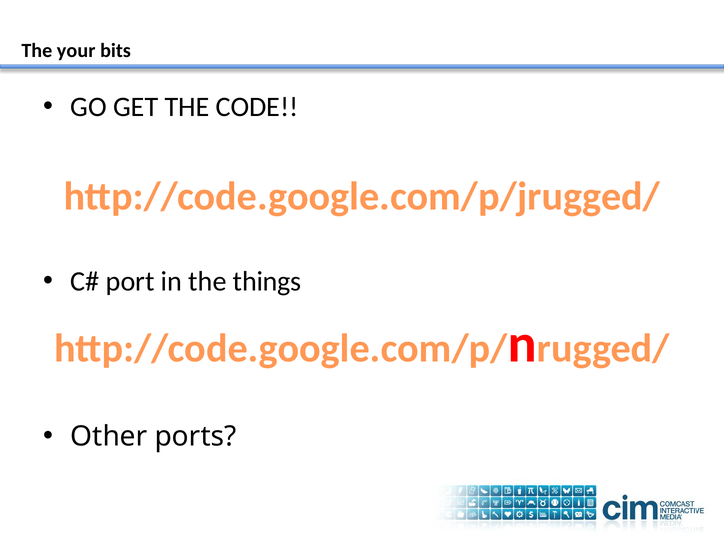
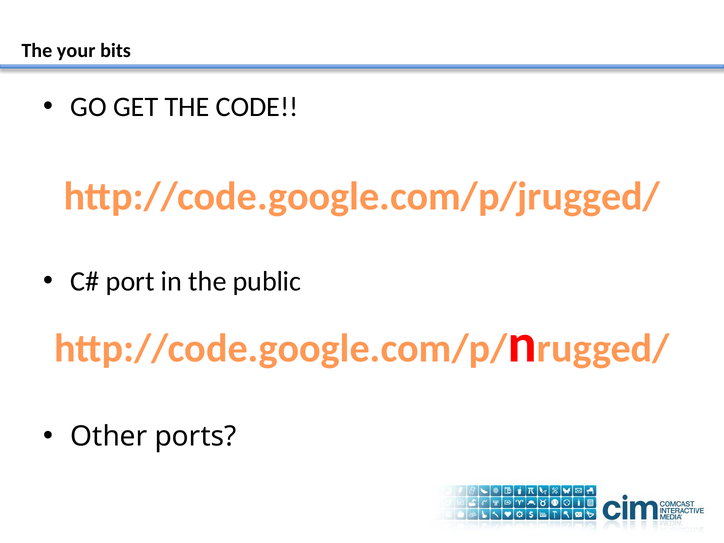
things: things -> public
